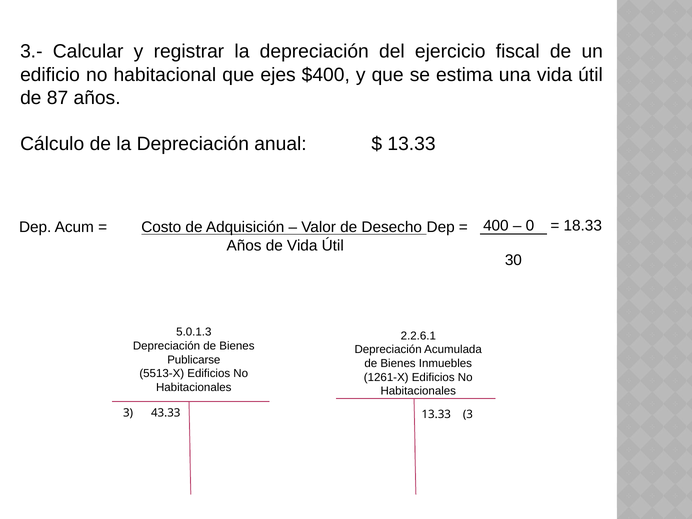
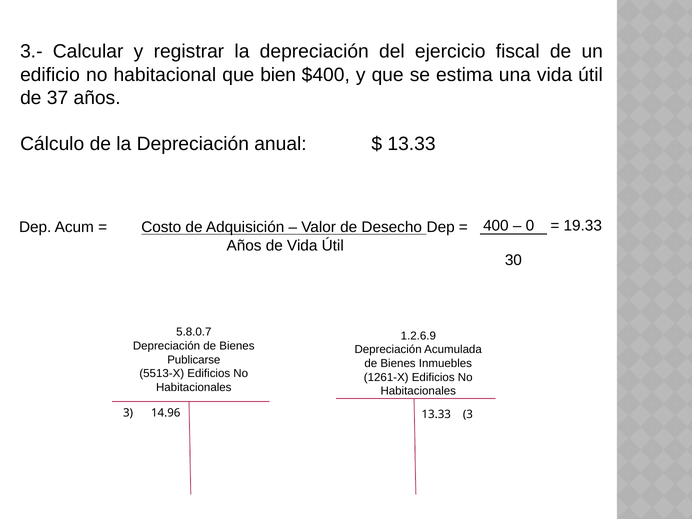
ejes: ejes -> bien
87: 87 -> 37
18.33: 18.33 -> 19.33
5.0.1.3: 5.0.1.3 -> 5.8.0.7
2.2.6.1: 2.2.6.1 -> 1.2.6.9
43.33: 43.33 -> 14.96
